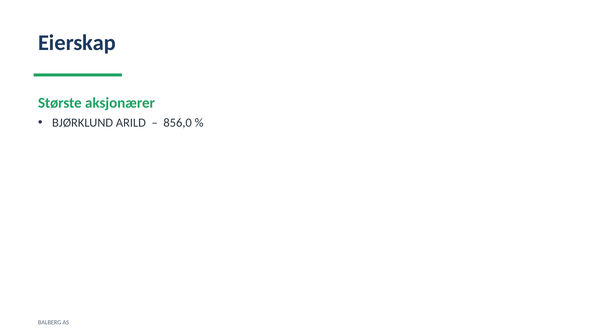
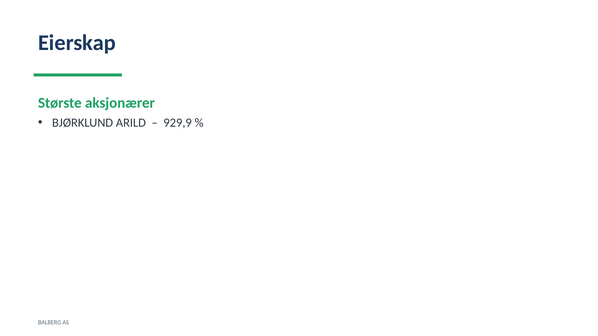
856,0: 856,0 -> 929,9
